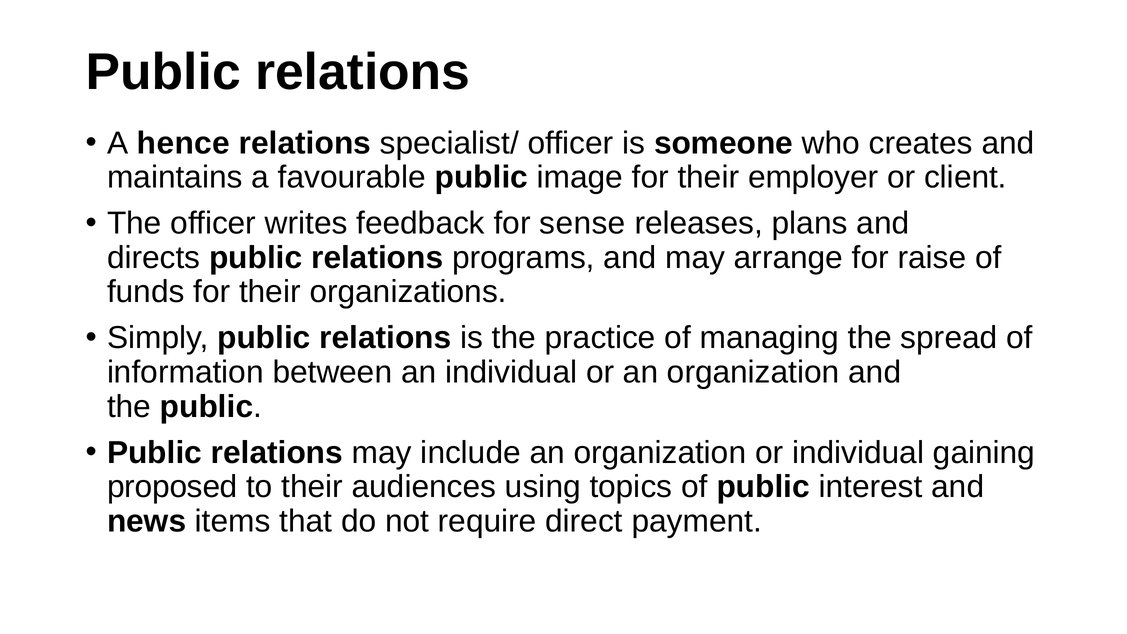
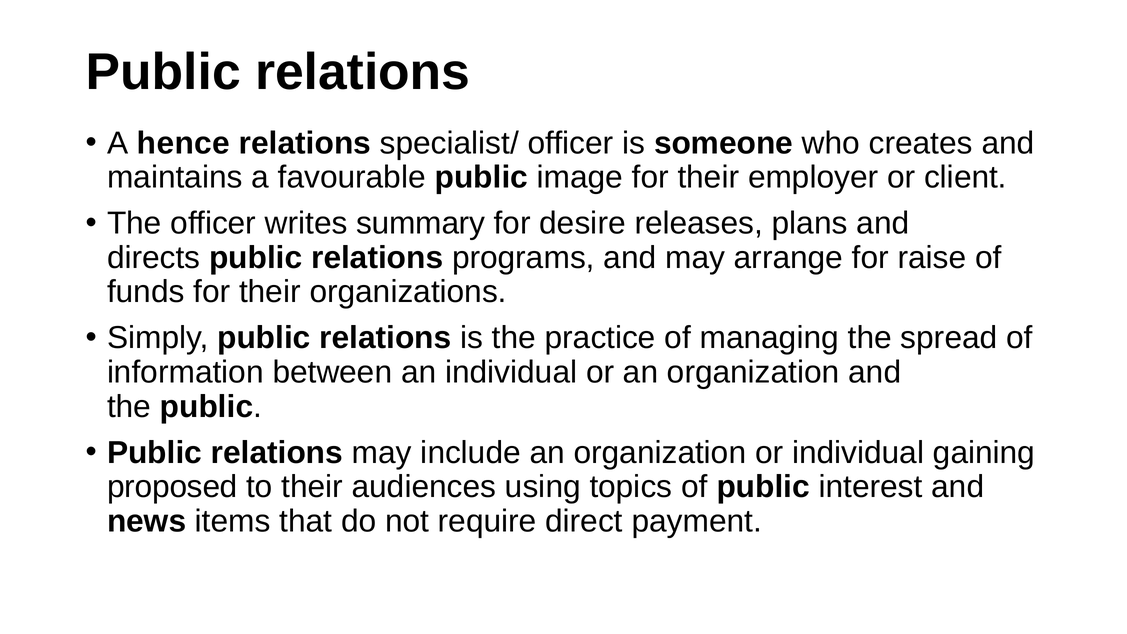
feedback: feedback -> summary
sense: sense -> desire
